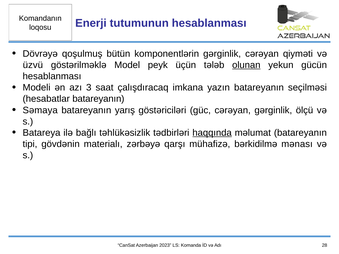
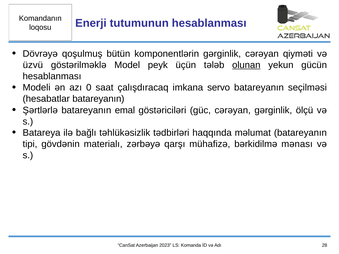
3: 3 -> 0
yazın: yazın -> servo
Səmaya: Səmaya -> Şərtlərlə
yarış: yarış -> emal
haqqında underline: present -> none
